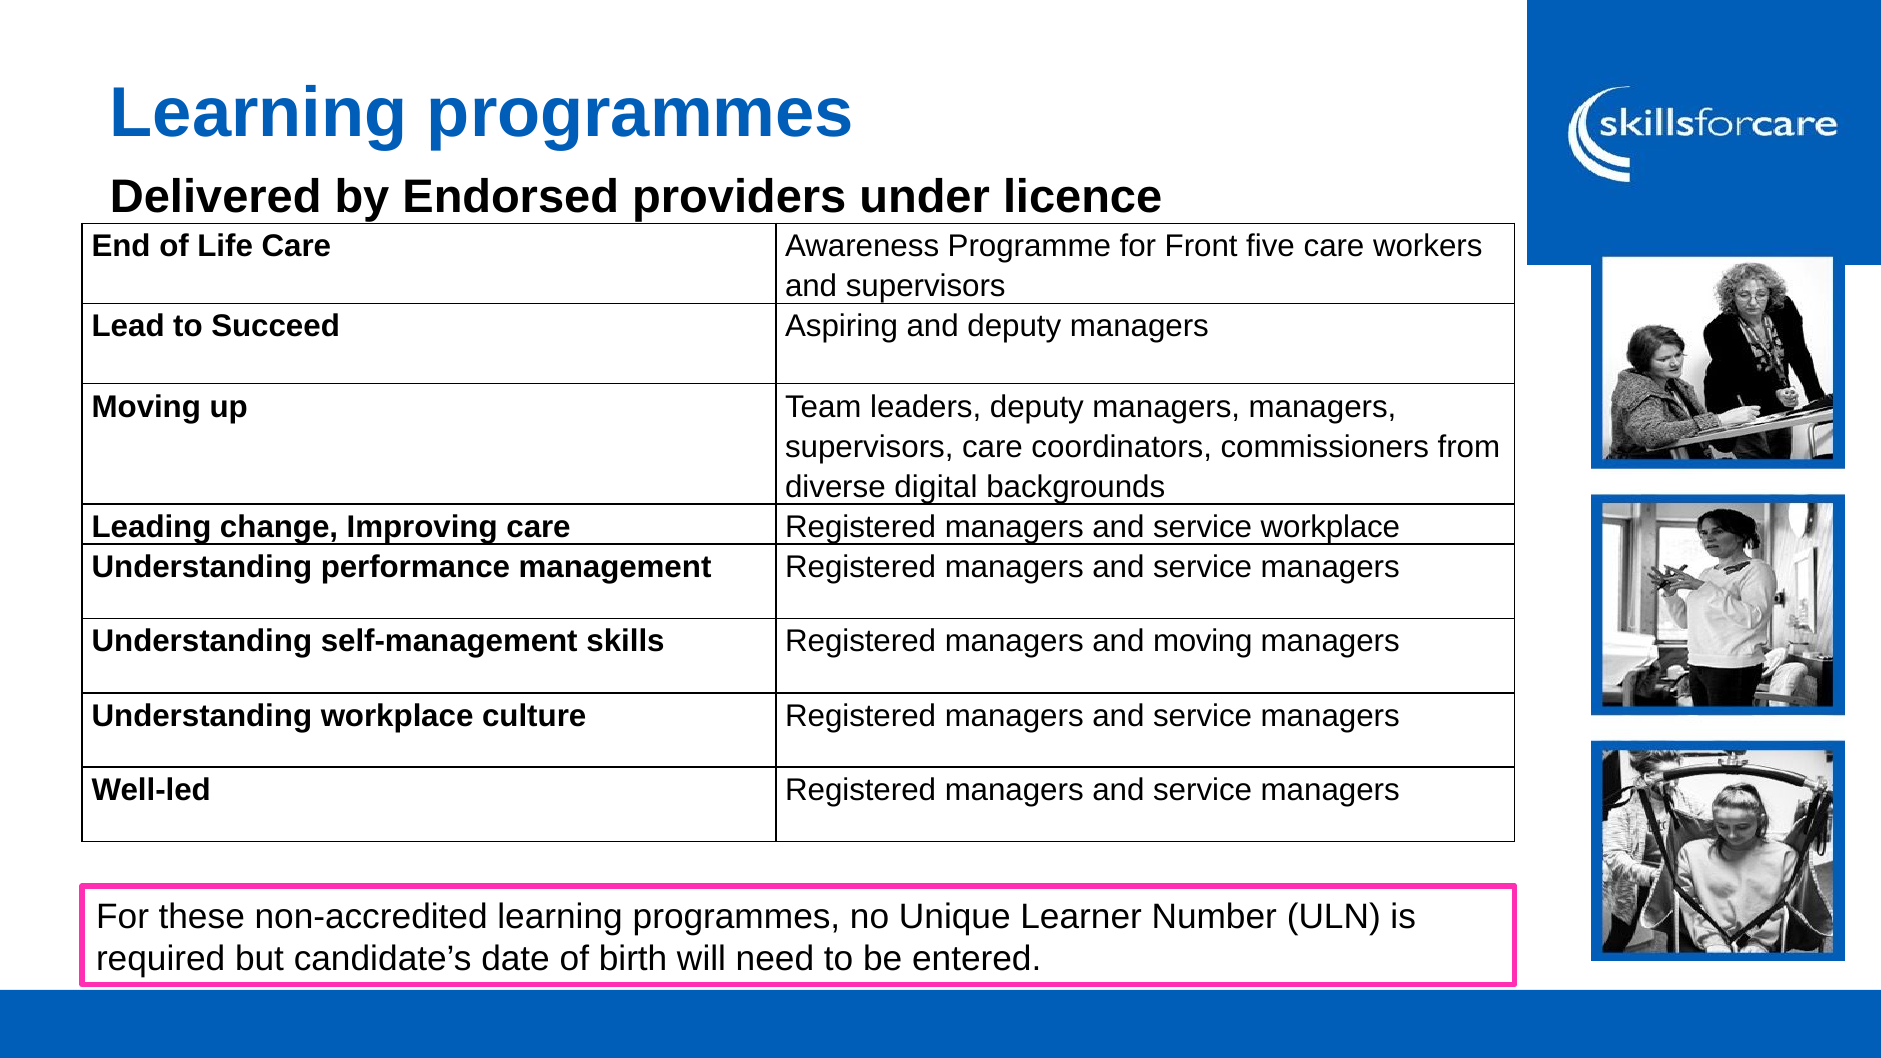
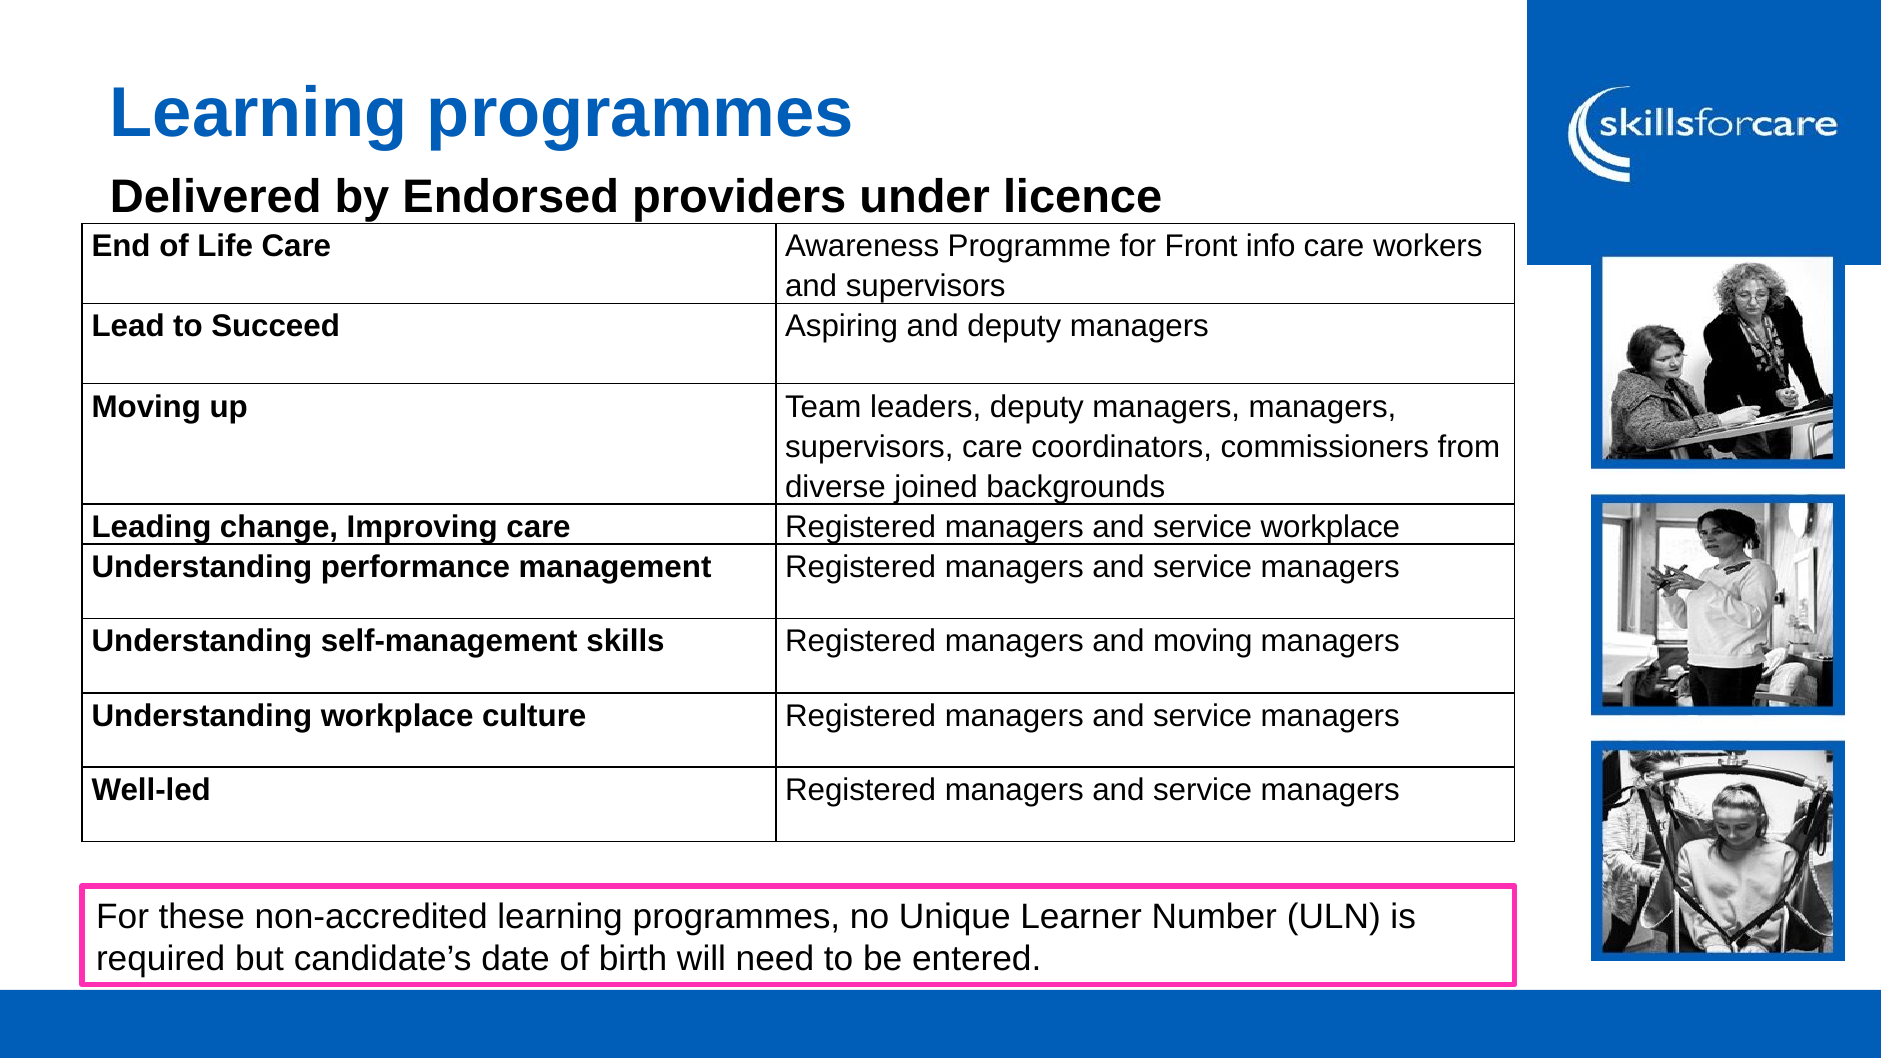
five: five -> info
digital: digital -> joined
